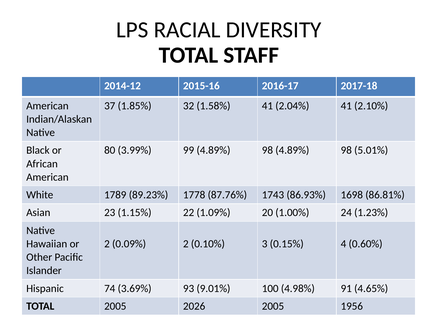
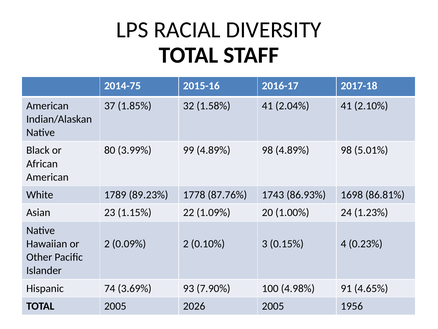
2014-12: 2014-12 -> 2014-75
0.60%: 0.60% -> 0.23%
9.01%: 9.01% -> 7.90%
